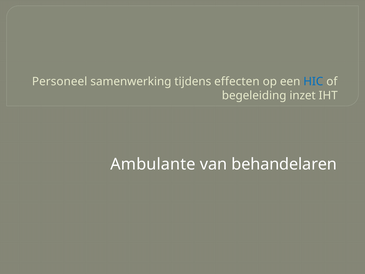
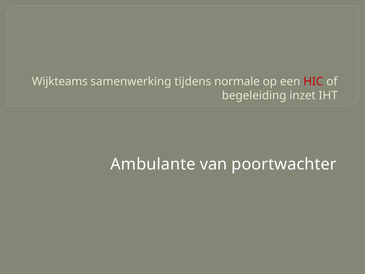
Personeel: Personeel -> Wijkteams
effecten: effecten -> normale
HIC colour: blue -> red
behandelaren: behandelaren -> poortwachter
